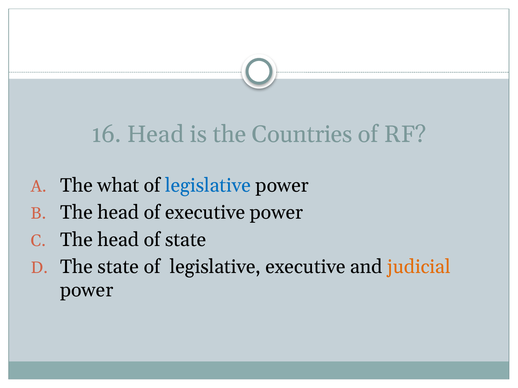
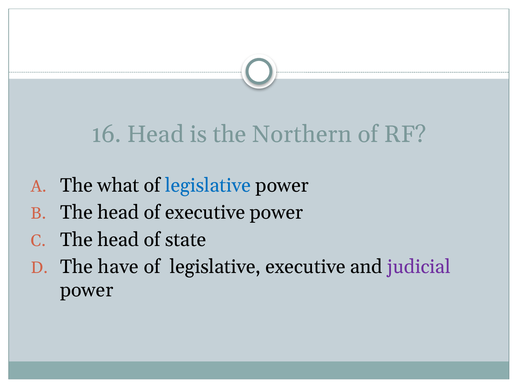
Countries: Countries -> Northern
The state: state -> have
judicial colour: orange -> purple
